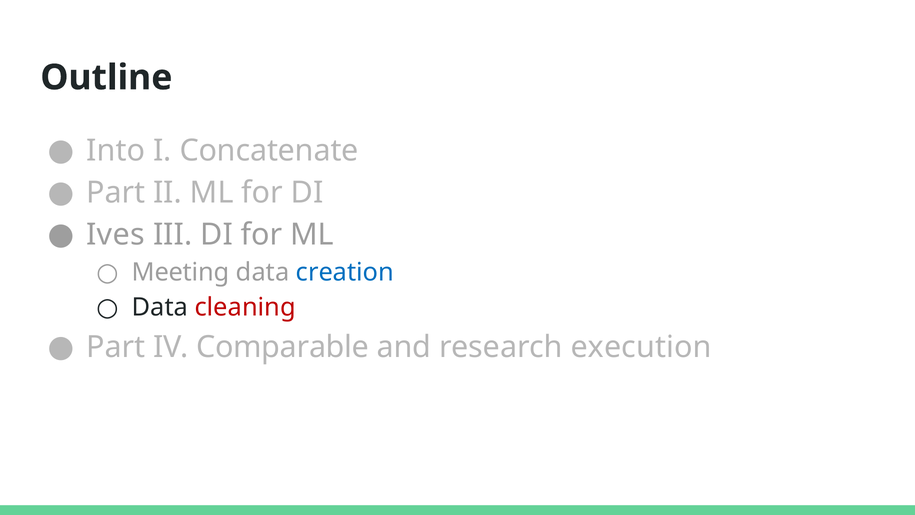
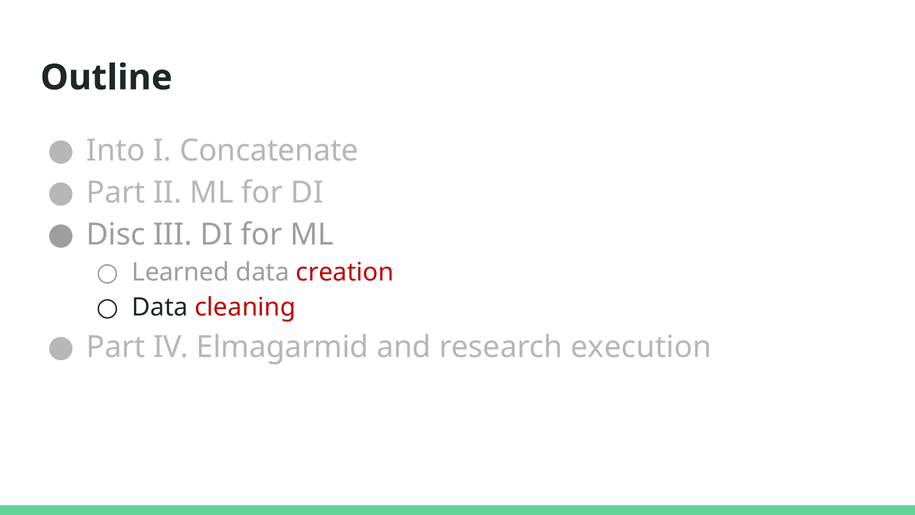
Ives: Ives -> Disc
Meeting: Meeting -> Learned
creation colour: blue -> red
Comparable: Comparable -> Elmagarmid
